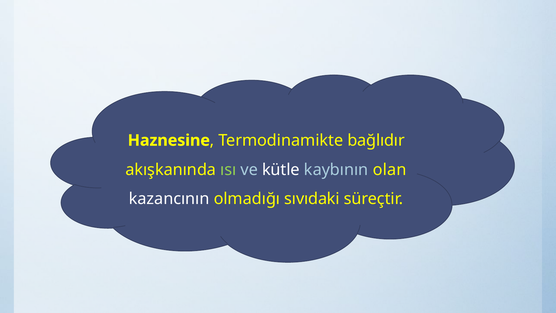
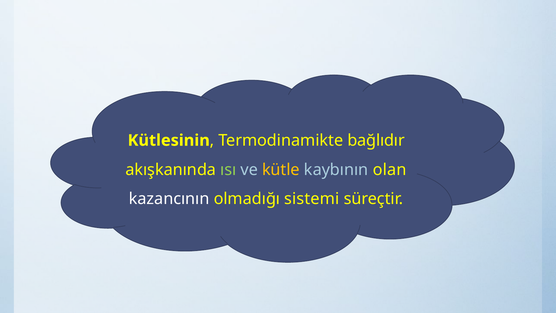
Haznesine: Haznesine -> Kütlesinin
kütle colour: white -> yellow
sıvıdaki: sıvıdaki -> sistemi
